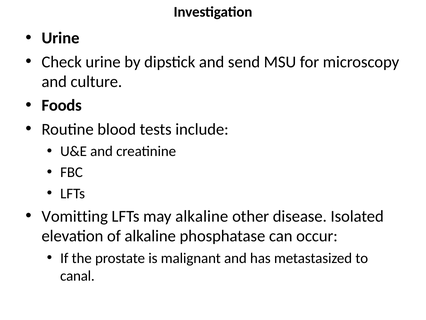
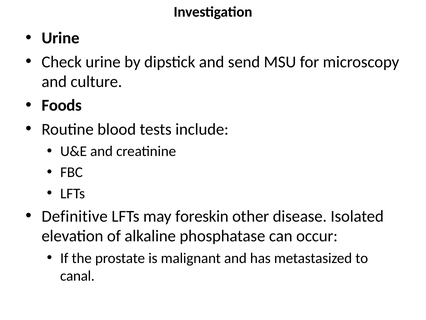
Vomitting: Vomitting -> Definitive
may alkaline: alkaline -> foreskin
